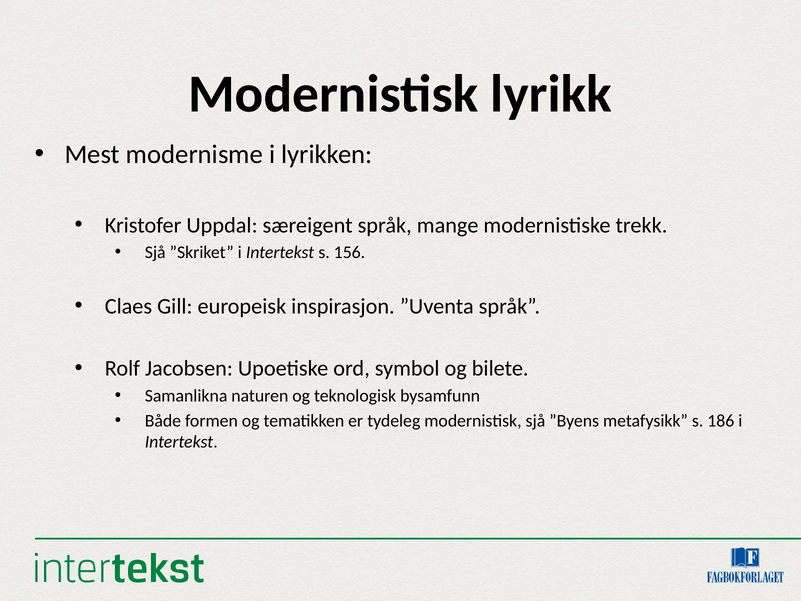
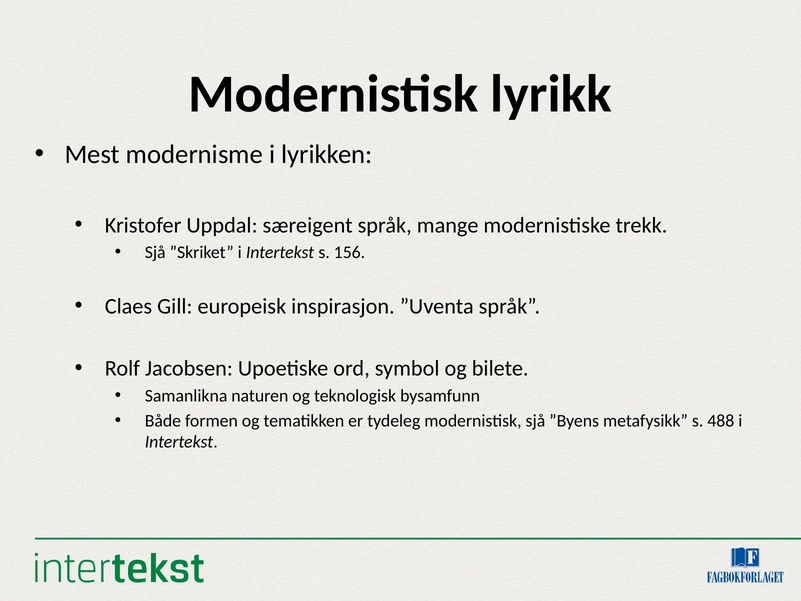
186: 186 -> 488
